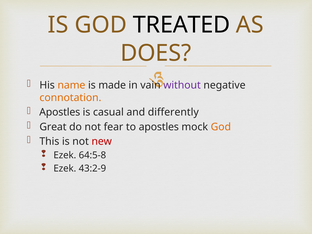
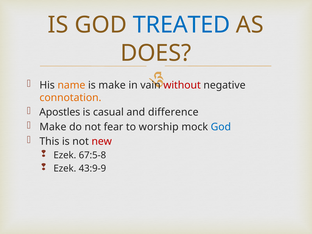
TREATED colour: black -> blue
is made: made -> make
without colour: purple -> red
differently: differently -> difference
Great at (53, 127): Great -> Make
to apostles: apostles -> worship
God at (221, 127) colour: orange -> blue
64:5-8: 64:5-8 -> 67:5-8
43:2-9: 43:2-9 -> 43:9-9
